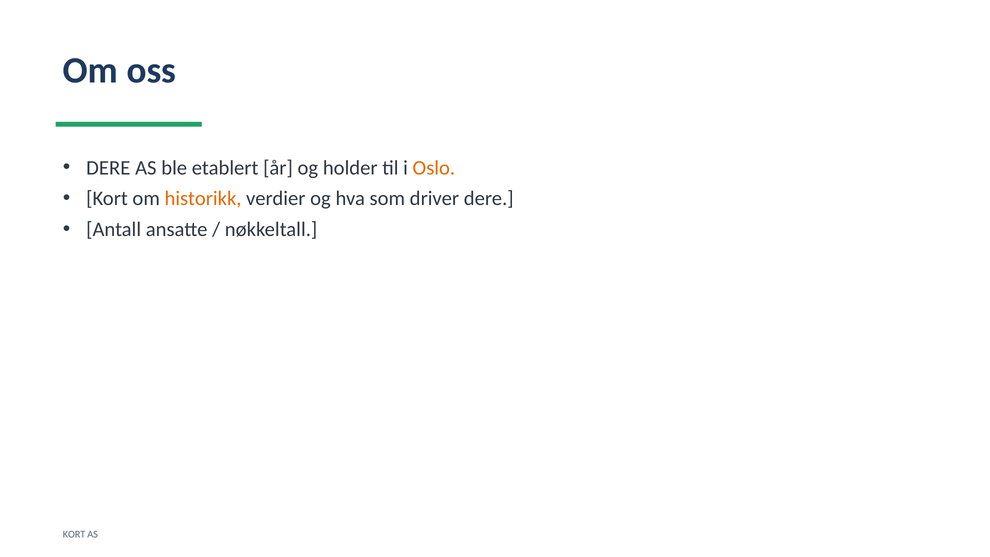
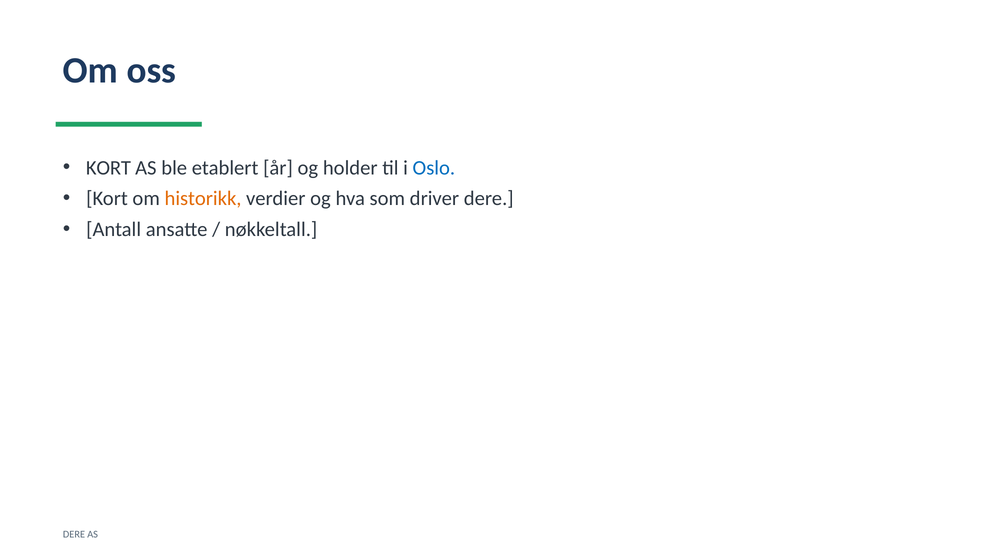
DERE at (108, 168): DERE -> KORT
Oslo colour: orange -> blue
KORT at (74, 534): KORT -> DERE
